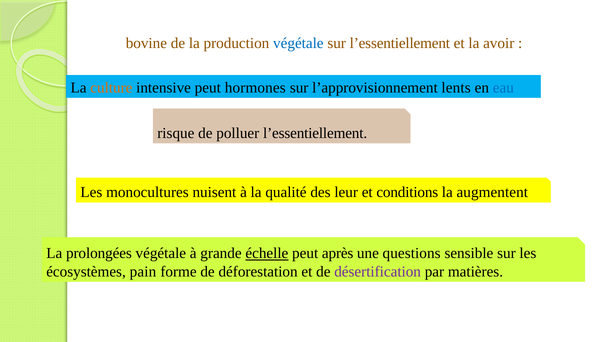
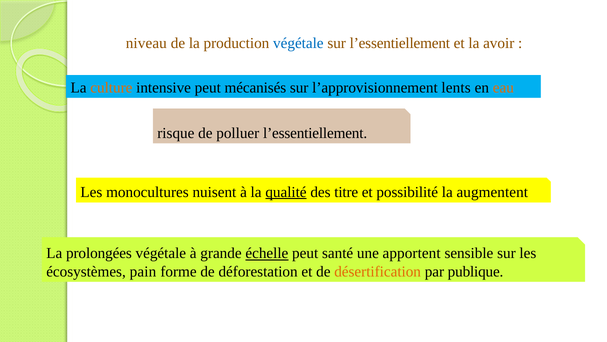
bovine: bovine -> niveau
hormones: hormones -> mécanisés
eau colour: blue -> orange
qualité underline: none -> present
leur: leur -> titre
conditions: conditions -> possibilité
après: après -> santé
questions: questions -> apportent
désertification colour: purple -> orange
matières: matières -> publique
